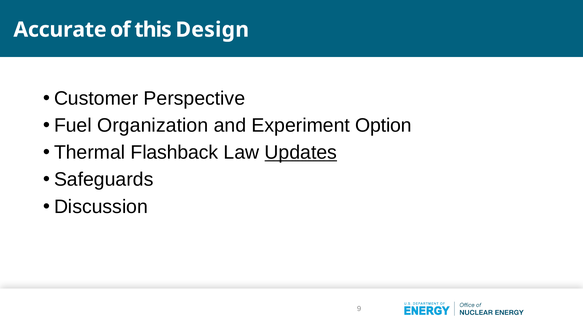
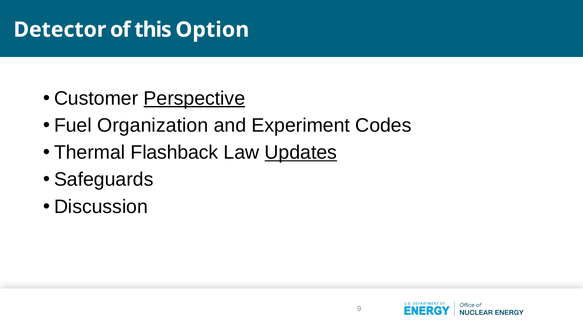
Accurate: Accurate -> Detector
Design: Design -> Option
Perspective underline: none -> present
Option: Option -> Codes
